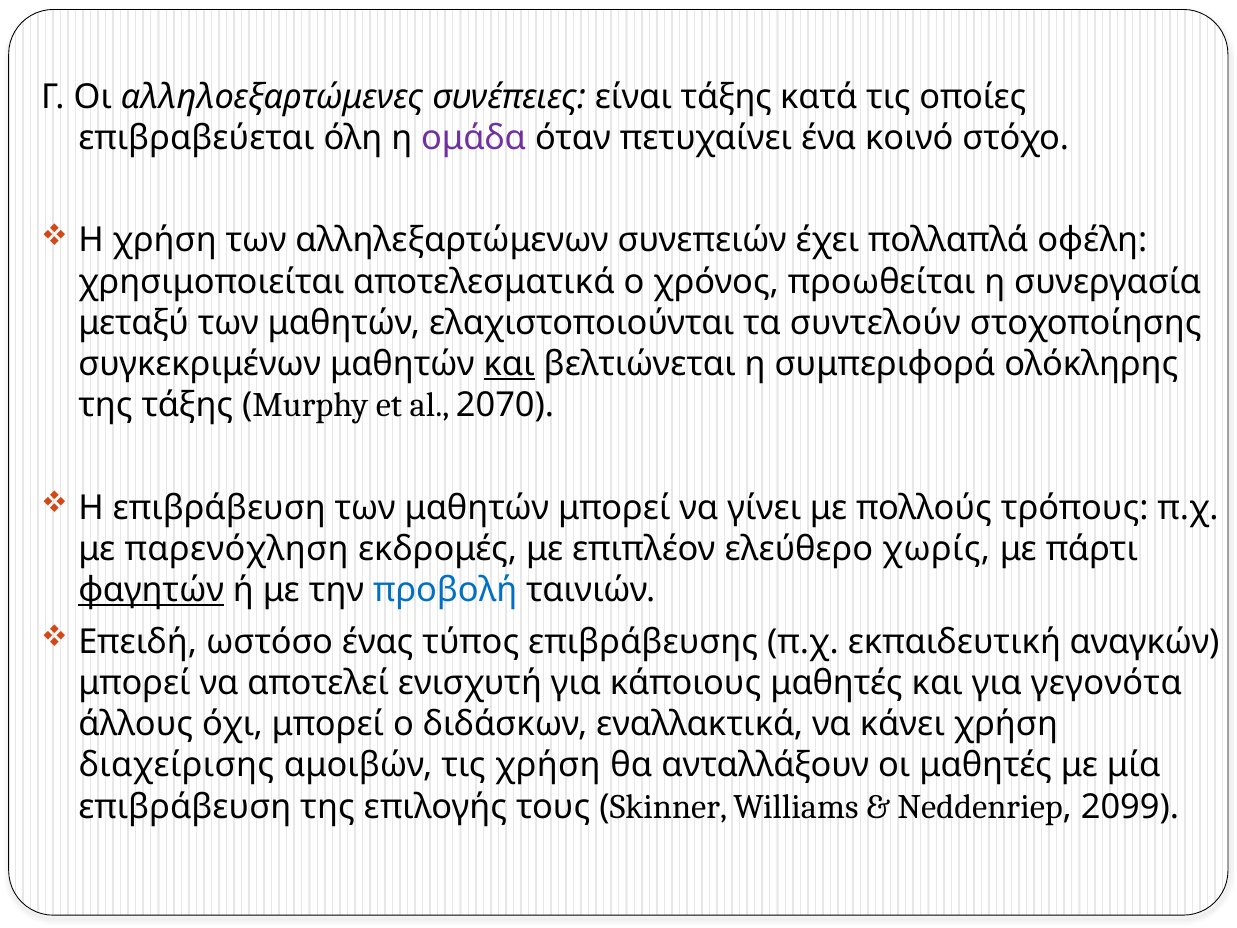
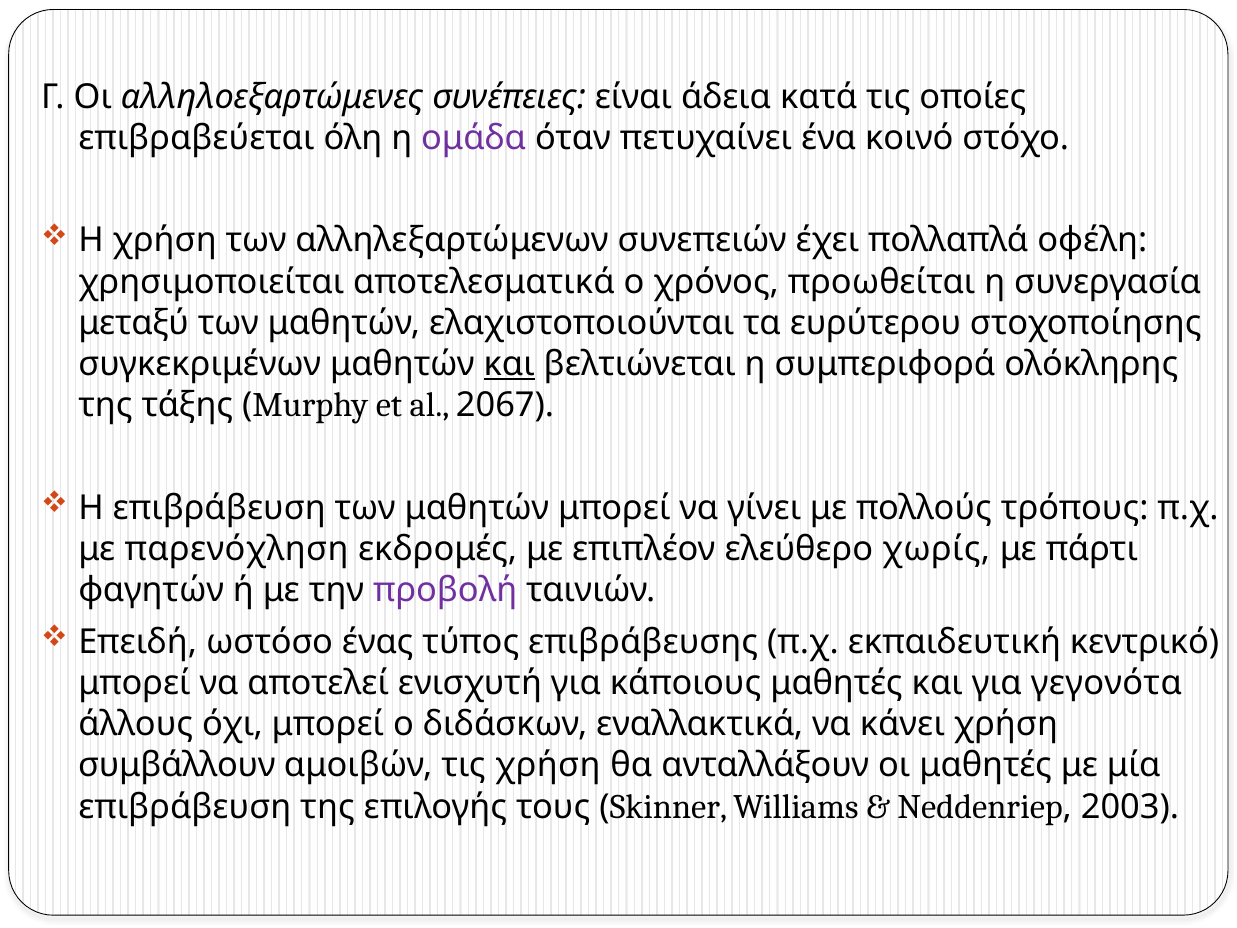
είναι τάξης: τάξης -> άδεια
συντελούν: συντελούν -> ευρύτερου
2070: 2070 -> 2067
φαγητών underline: present -> none
προβολή colour: blue -> purple
αναγκών: αναγκών -> κεντρικό
διαχείρισης: διαχείρισης -> συμβάλλουν
2099: 2099 -> 2003
